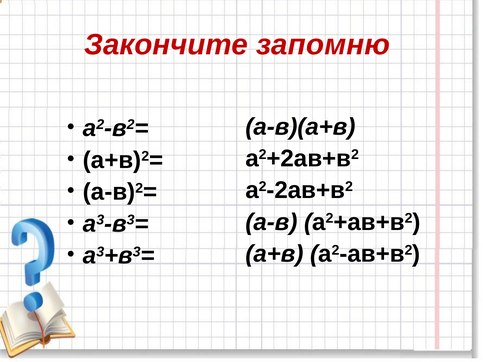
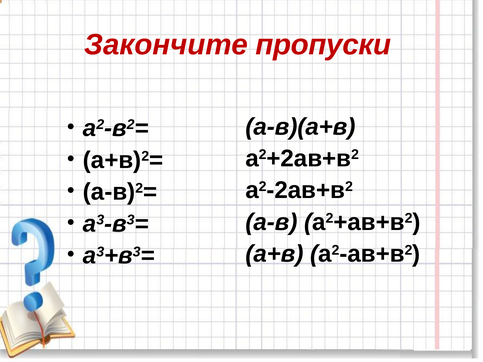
запомню: запомню -> пропуски
